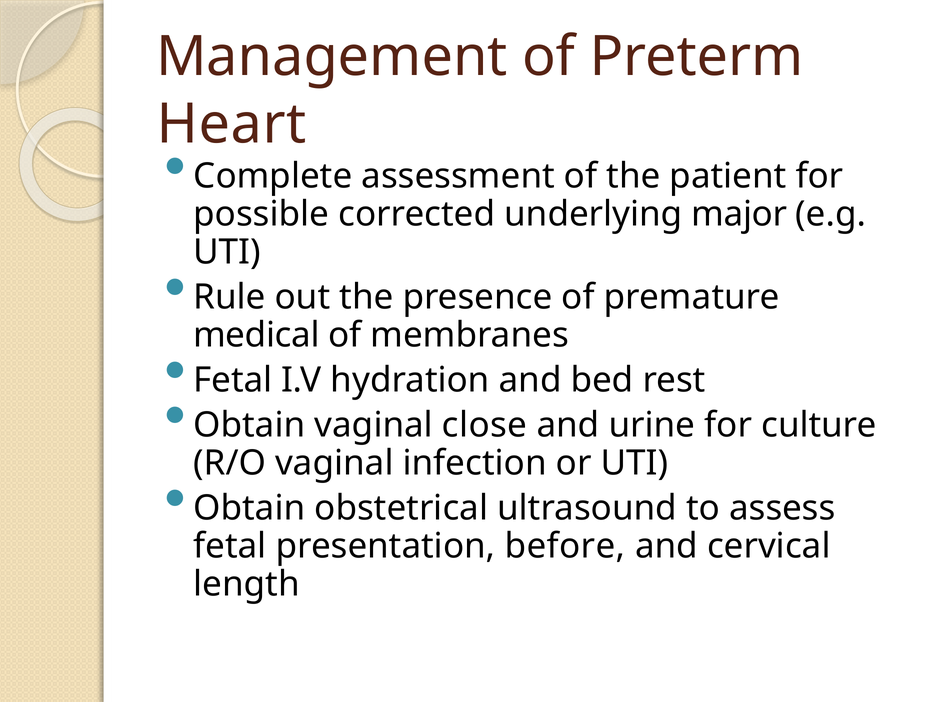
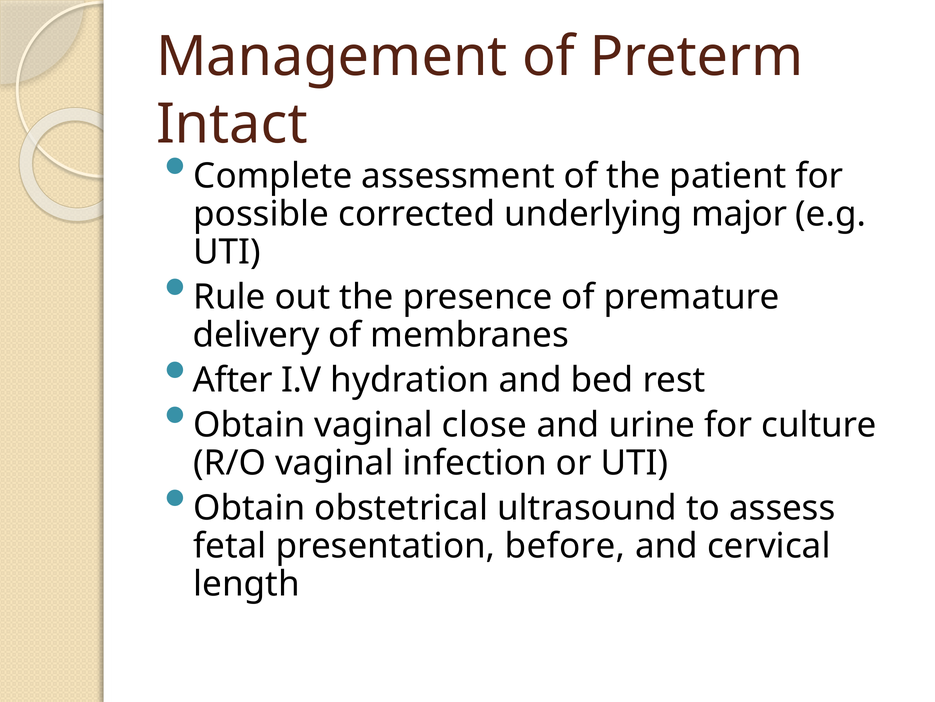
Heart: Heart -> Intact
medical: medical -> delivery
Fetal at (233, 380): Fetal -> After
